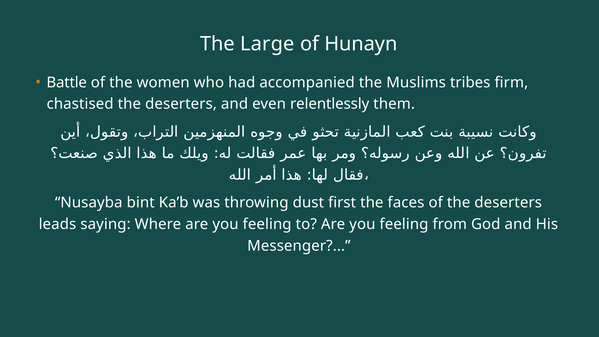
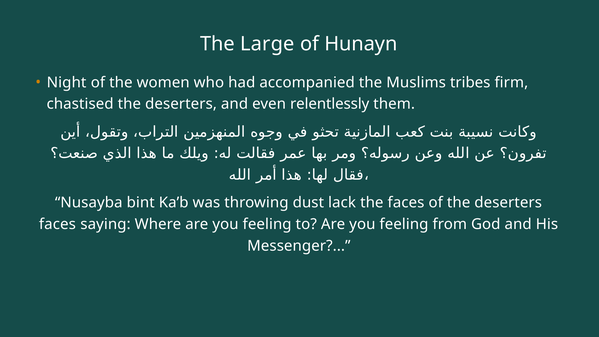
Battle: Battle -> Night
first: first -> lack
leads at (57, 224): leads -> faces
